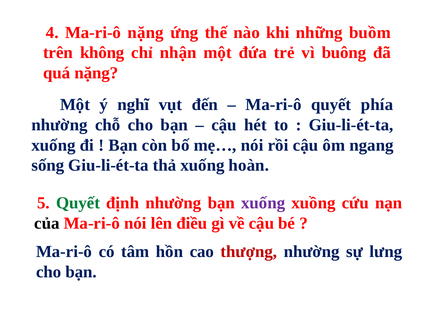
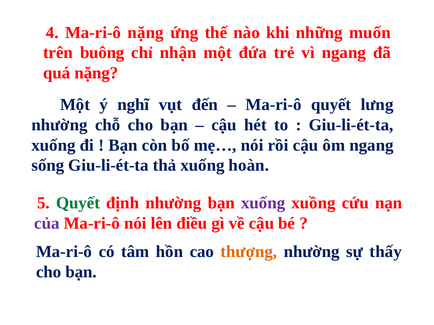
buồm: buồm -> muốn
không: không -> buông
vì buông: buông -> ngang
phía: phía -> lưng
của colour: black -> purple
thượng colour: red -> orange
lưng: lưng -> thấy
